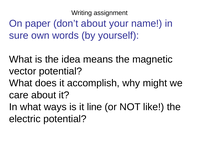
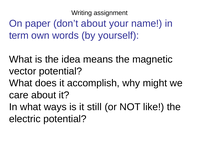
sure: sure -> term
line: line -> still
